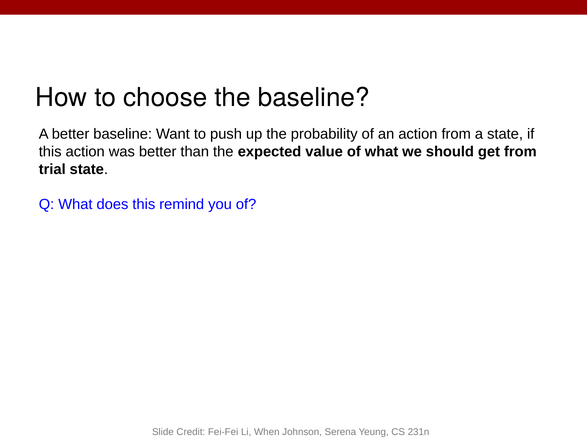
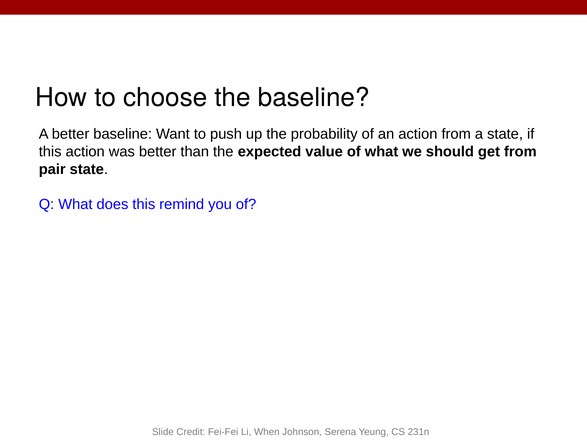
trial: trial -> pair
